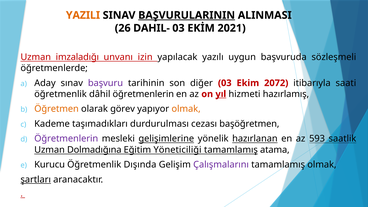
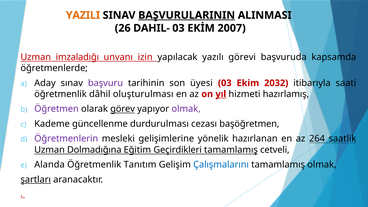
2021: 2021 -> 2007
uygun: uygun -> görevi
sözleşmeli: sözleşmeli -> kapsamda
diğer: diğer -> üyesi
2072: 2072 -> 2032
dâhil öğretmenlerin: öğretmenlerin -> oluşturulması
Öğretmen colour: orange -> purple
görev underline: none -> present
olmak at (186, 109) colour: orange -> purple
taşımadıkları: taşımadıkları -> güncellenme
gelişimlerine underline: present -> none
hazırlanan underline: present -> none
593: 593 -> 264
Yöneticiliği: Yöneticiliği -> Geçirdikleri
atama: atama -> cetveli
Kurucu: Kurucu -> Alanda
Dışında: Dışında -> Tanıtım
Çalışmalarını colour: purple -> blue
